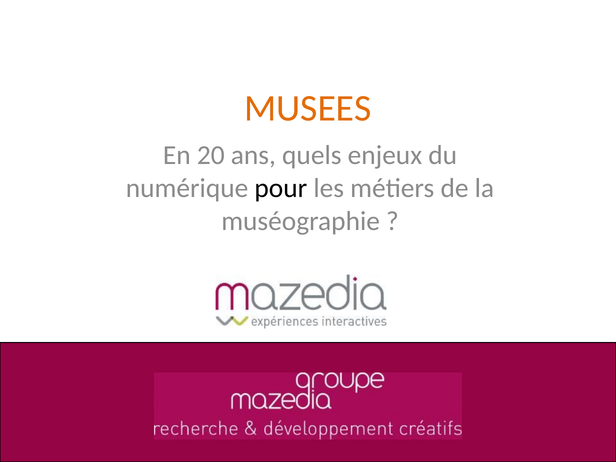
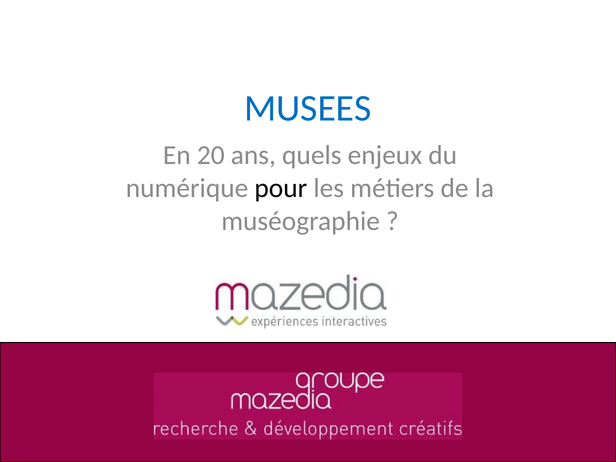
MUSEES colour: orange -> blue
